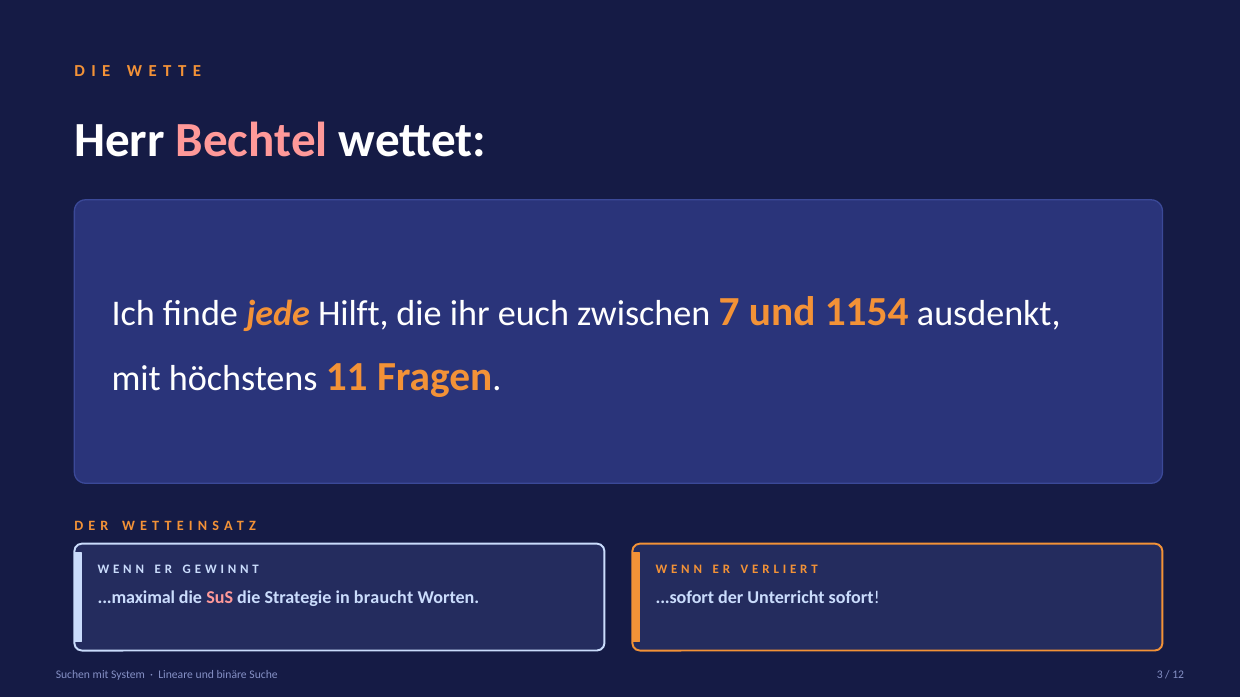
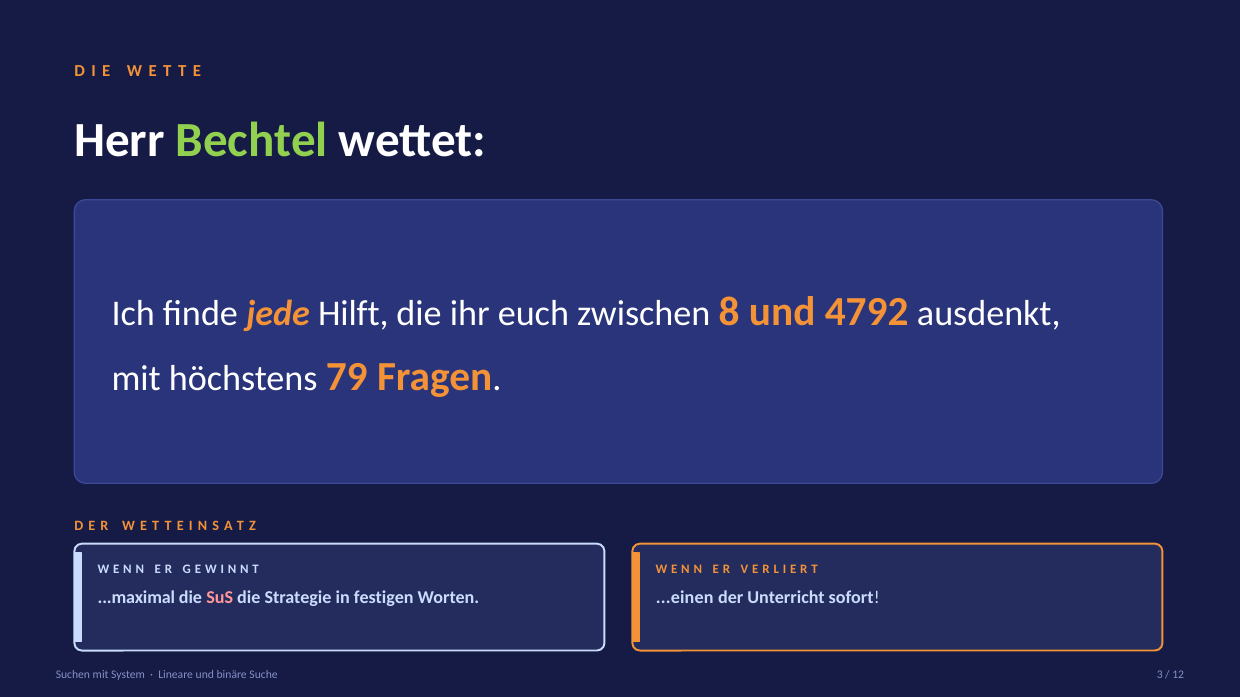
Bechtel colour: pink -> light green
7: 7 -> 8
1154: 1154 -> 4792
11: 11 -> 79
braucht: braucht -> festigen
...sofort: ...sofort -> ...einen
